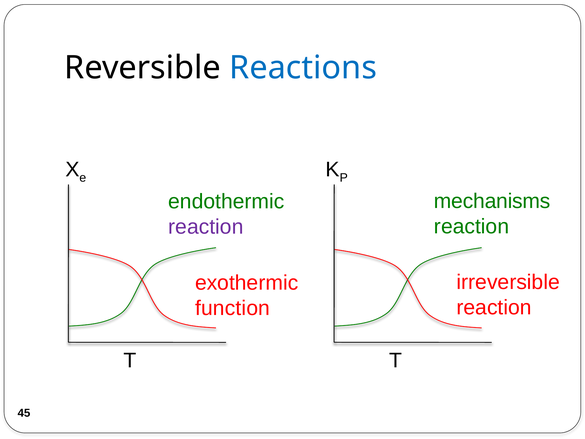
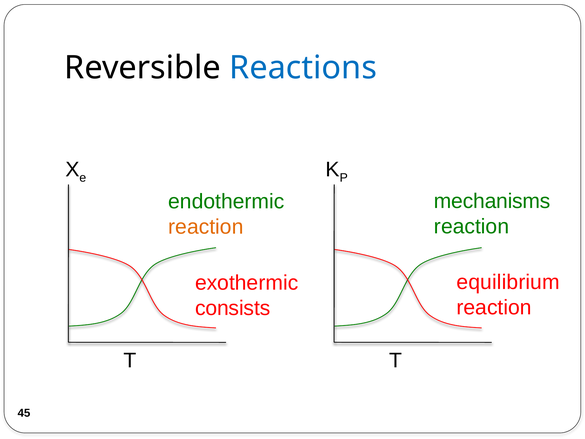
reaction at (206, 227) colour: purple -> orange
irreversible: irreversible -> equilibrium
function: function -> consists
